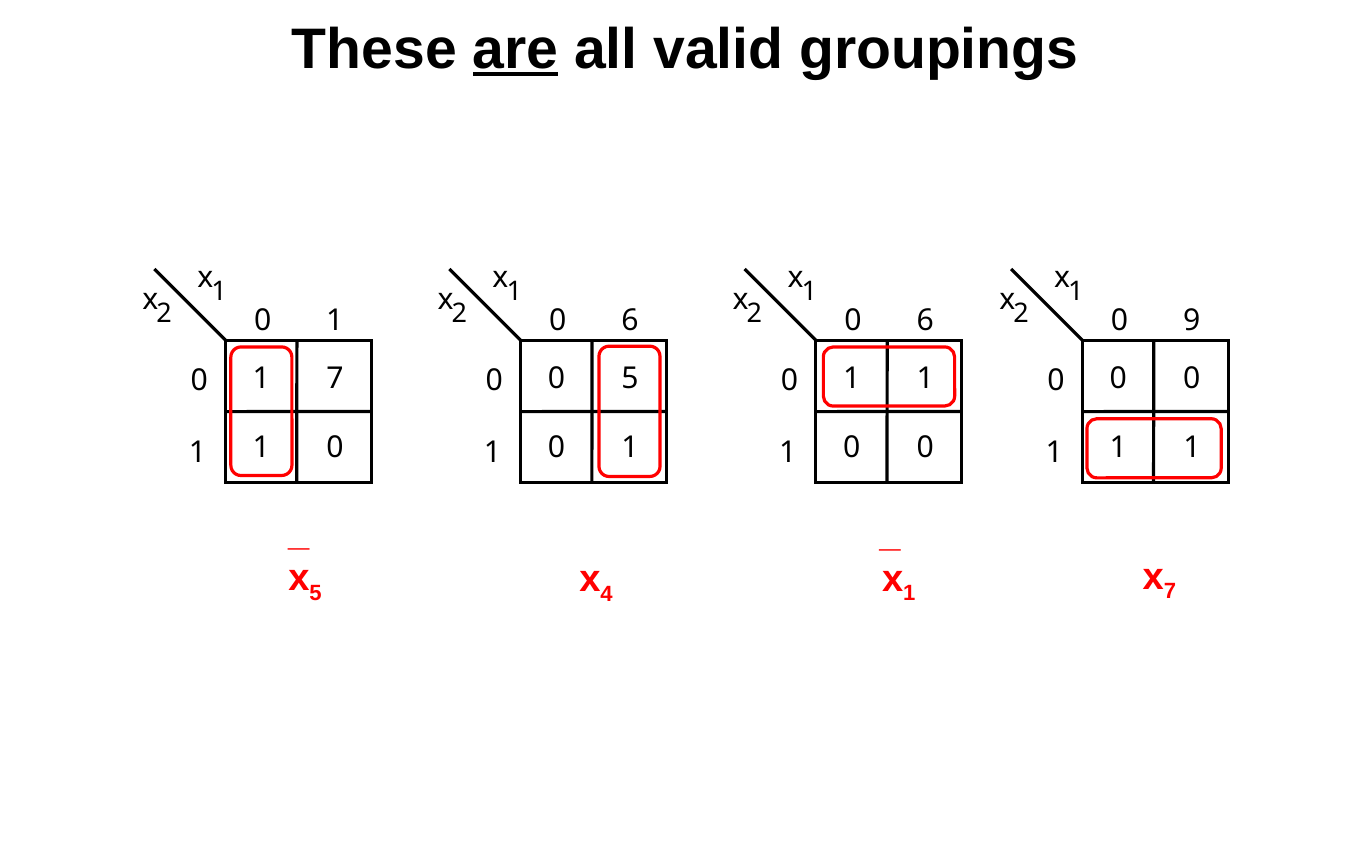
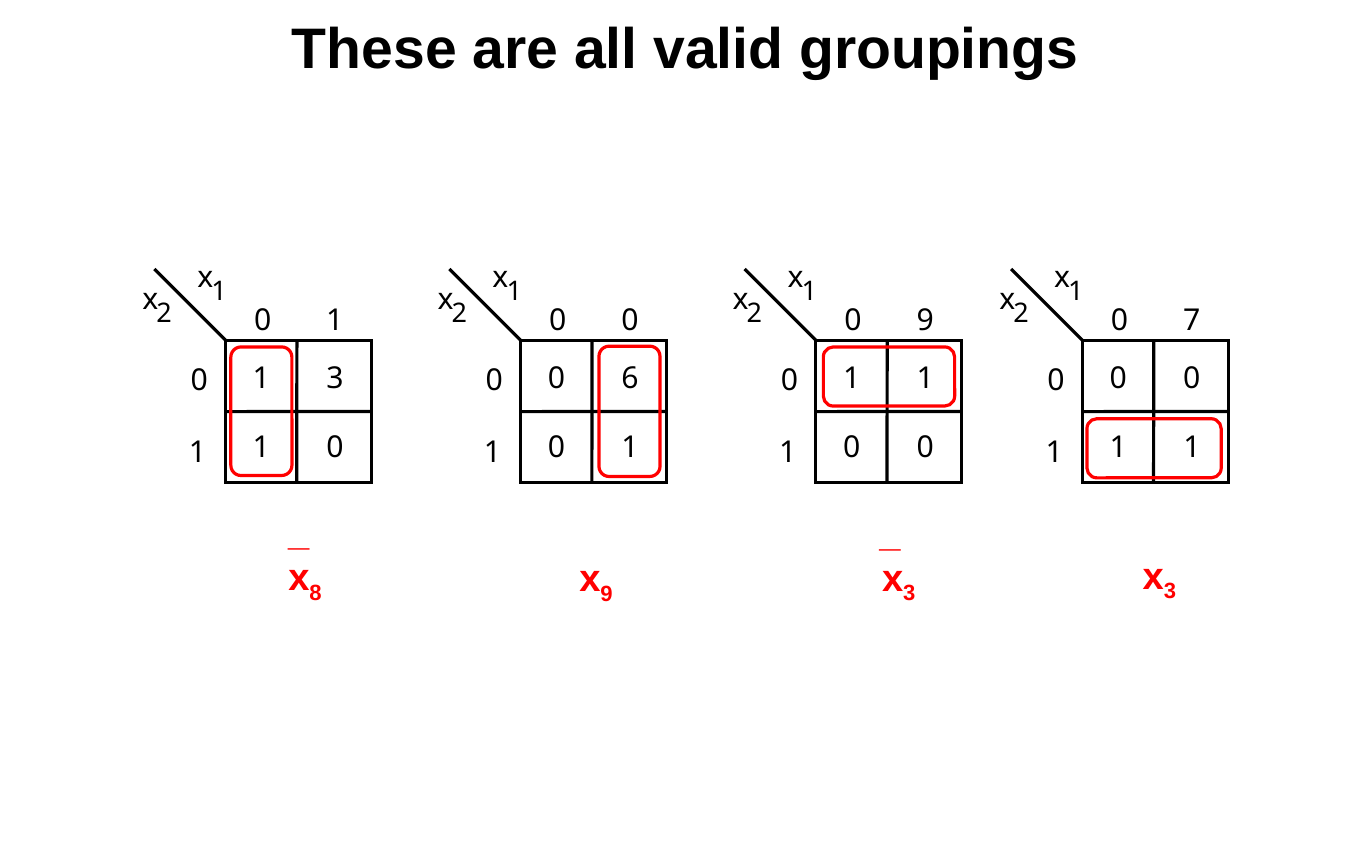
are underline: present -> none
6 at (630, 321): 6 -> 0
6 at (925, 321): 6 -> 9
9: 9 -> 7
1 7: 7 -> 3
0 5: 5 -> 6
7 at (1170, 591): 7 -> 3
x 5: 5 -> 8
x 4: 4 -> 9
1 at (909, 593): 1 -> 3
